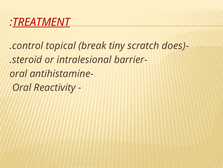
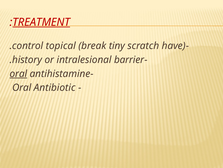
does: does -> have
steroid: steroid -> history
oral at (18, 73) underline: none -> present
Reactivity: Reactivity -> Antibiotic
